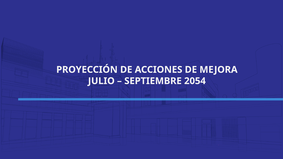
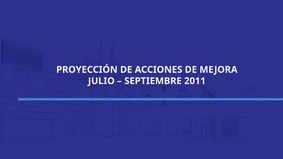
2054: 2054 -> 2011
